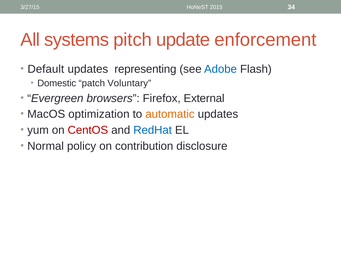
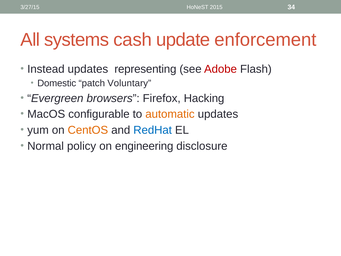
pitch: pitch -> cash
Default: Default -> Instead
Adobe colour: blue -> red
External: External -> Hacking
optimization: optimization -> configurable
CentOS colour: red -> orange
contribution: contribution -> engineering
